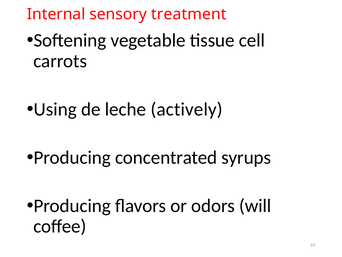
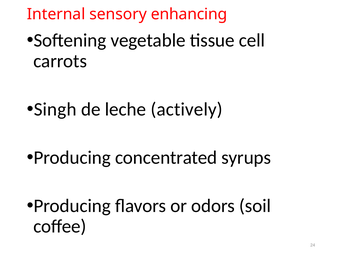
treatment: treatment -> enhancing
Using: Using -> Singh
will: will -> soil
